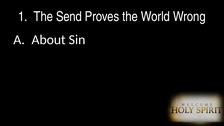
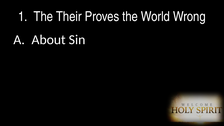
Send: Send -> Their
